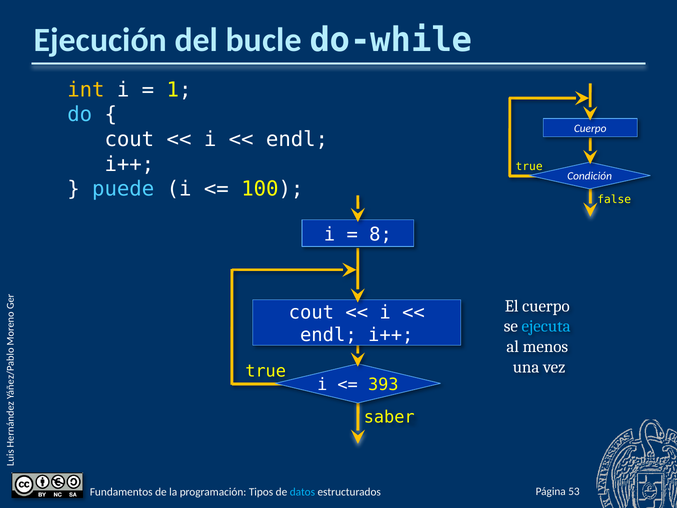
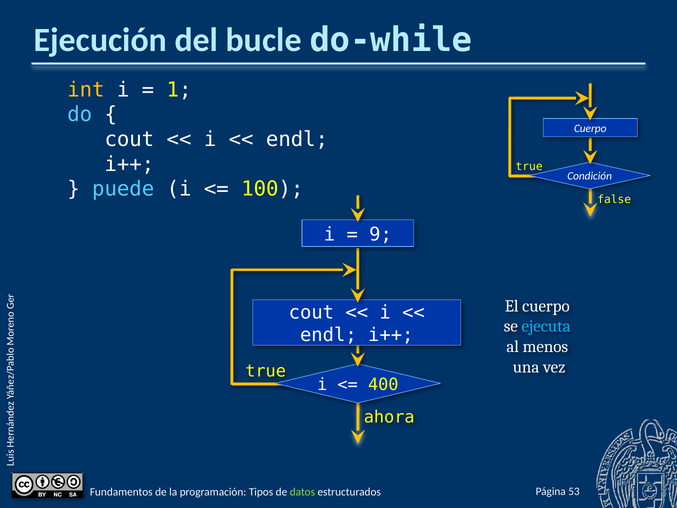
8: 8 -> 9
393: 393 -> 400
saber: saber -> ahora
datos colour: light blue -> light green
